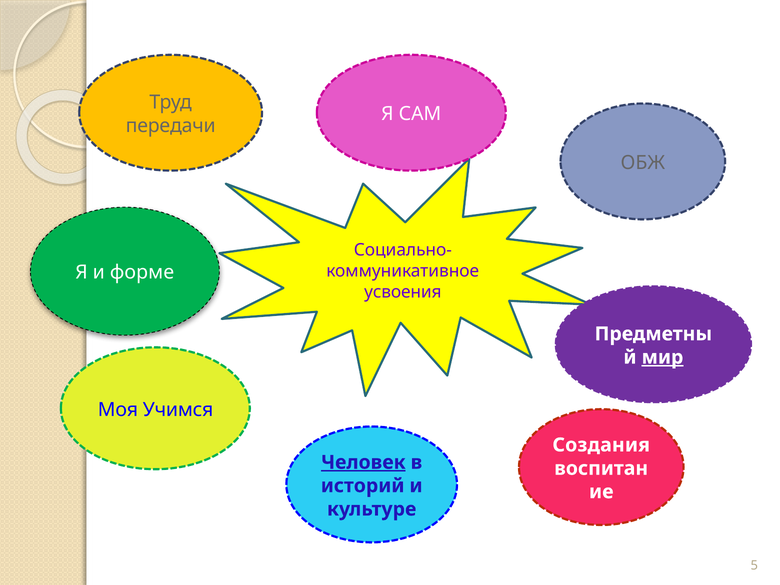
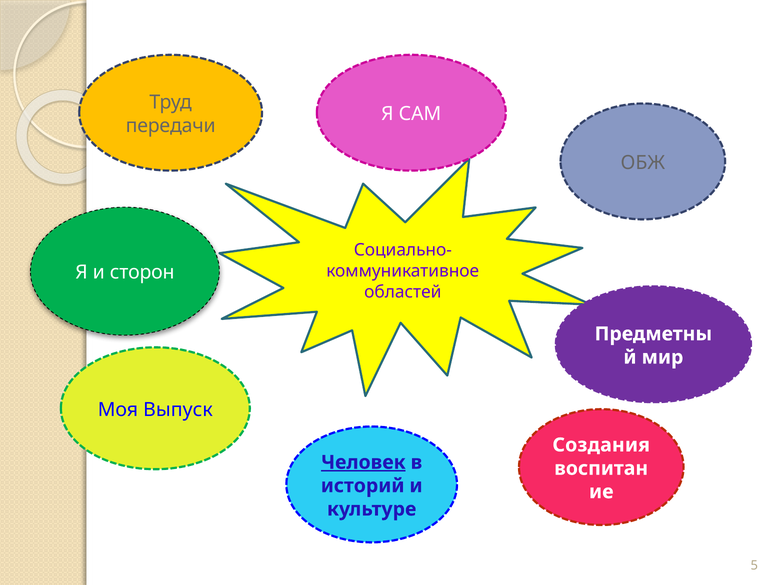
форме: форме -> сторон
усвоения: усвоения -> областей
мир underline: present -> none
Учимся: Учимся -> Выпуск
